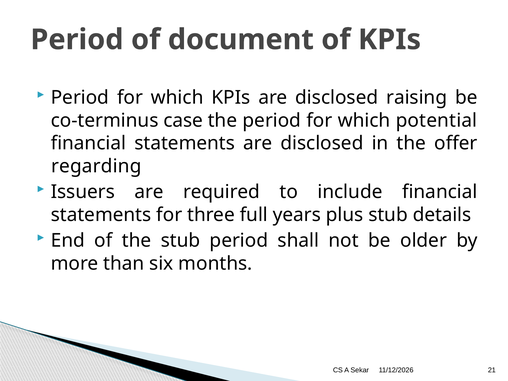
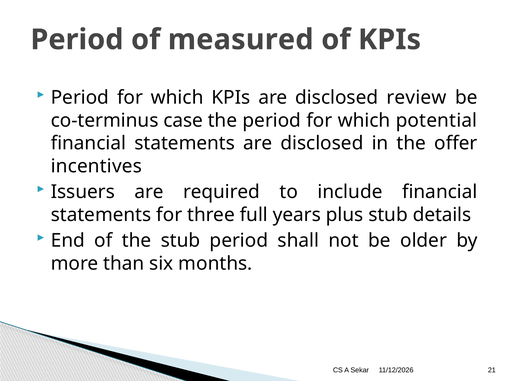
document: document -> measured
raising: raising -> review
regarding: regarding -> incentives
